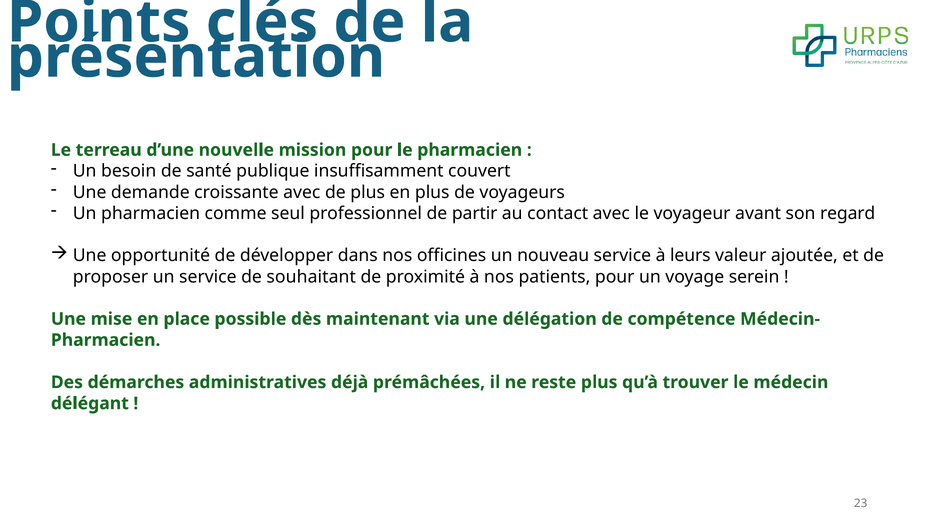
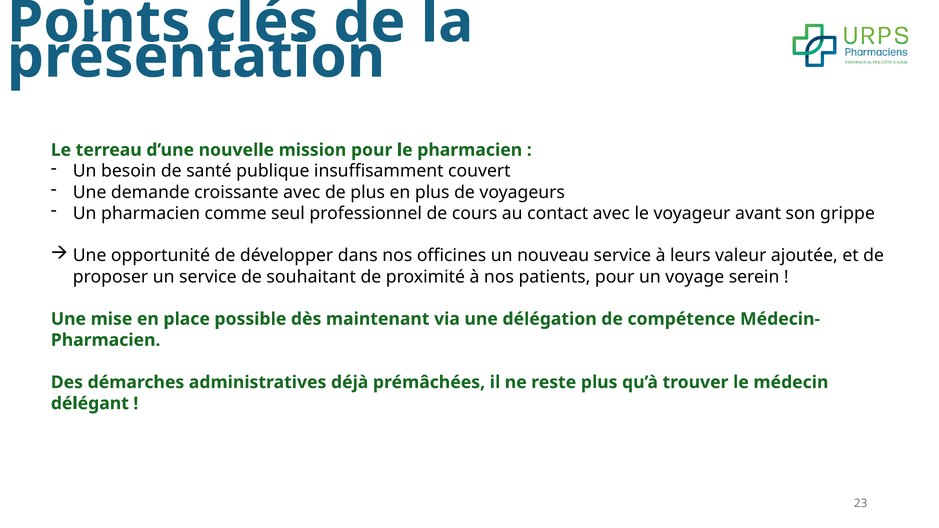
partir: partir -> cours
regard: regard -> grippe
